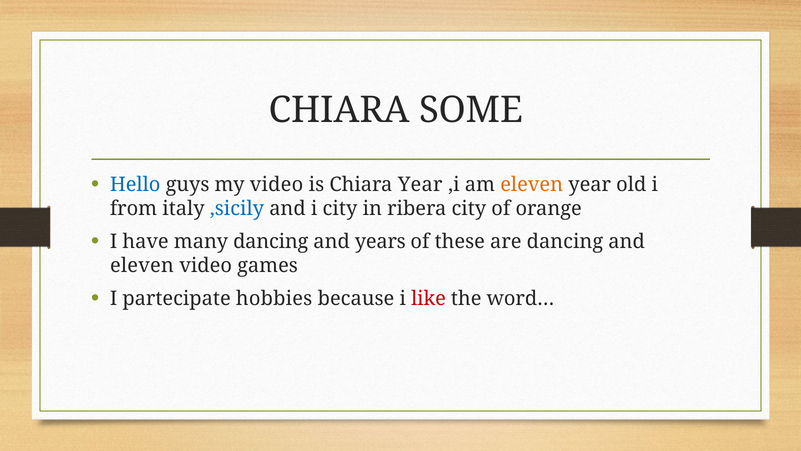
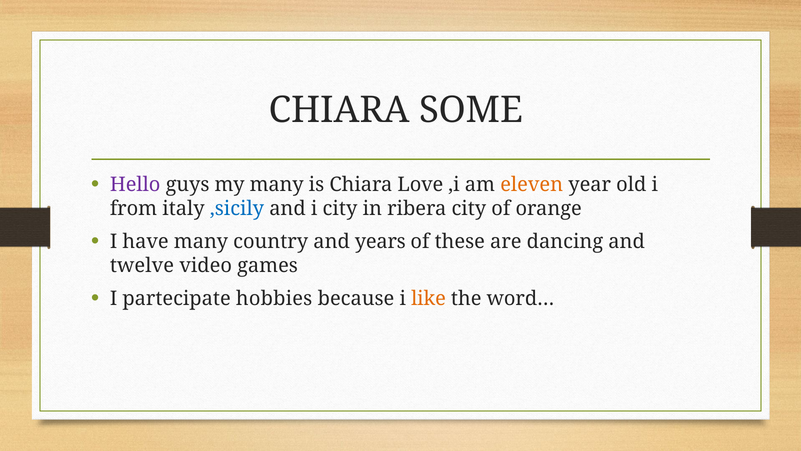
Hello colour: blue -> purple
my video: video -> many
Chiara Year: Year -> Love
many dancing: dancing -> country
eleven at (142, 266): eleven -> twelve
like colour: red -> orange
